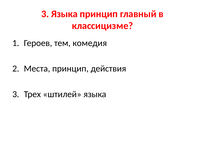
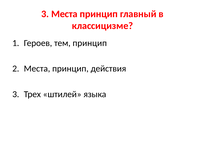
3 Языка: Языка -> Места
тем комедия: комедия -> принцип
